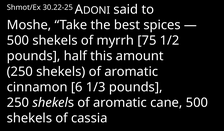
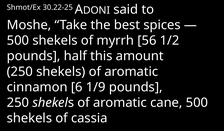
75: 75 -> 56
1/3: 1/3 -> 1/9
